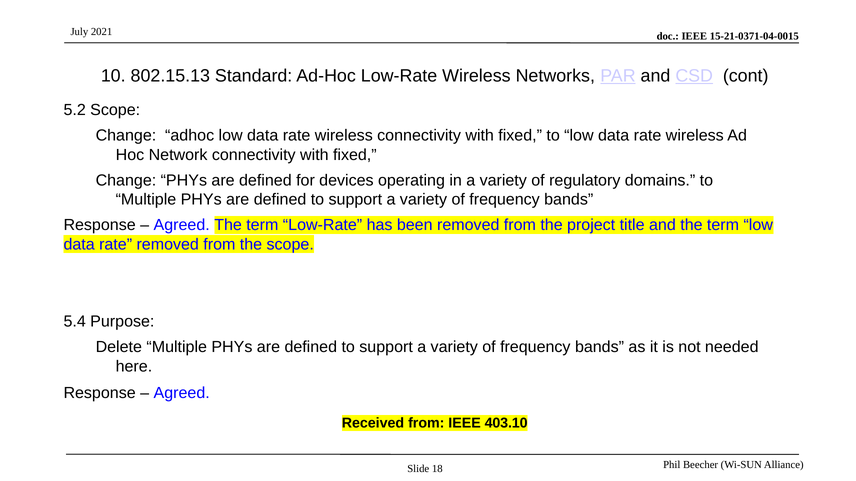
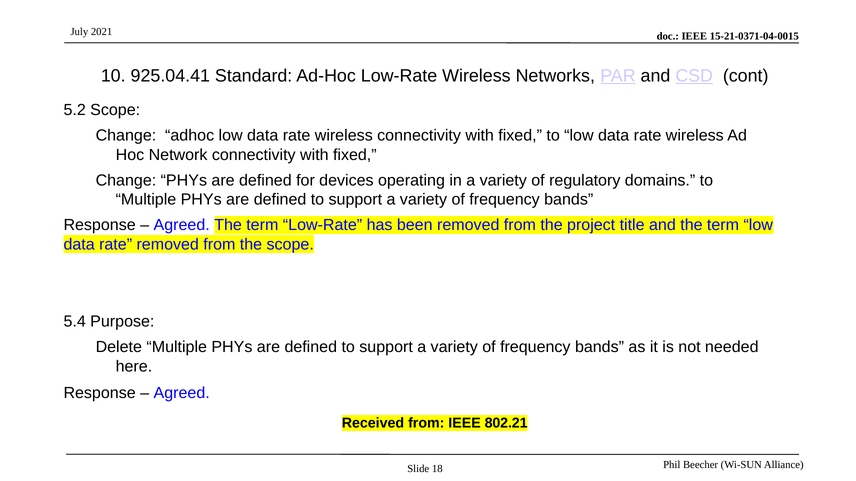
802.15.13: 802.15.13 -> 925.04.41
403.10: 403.10 -> 802.21
